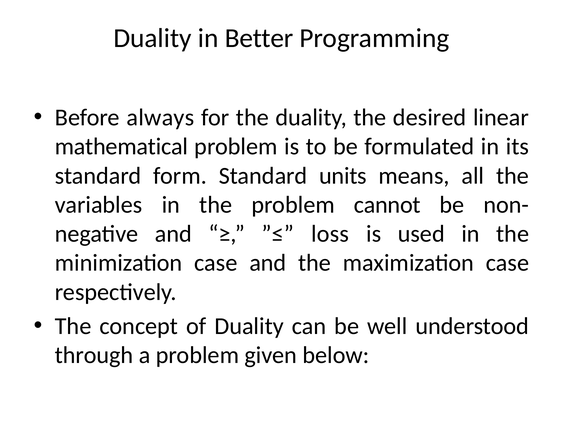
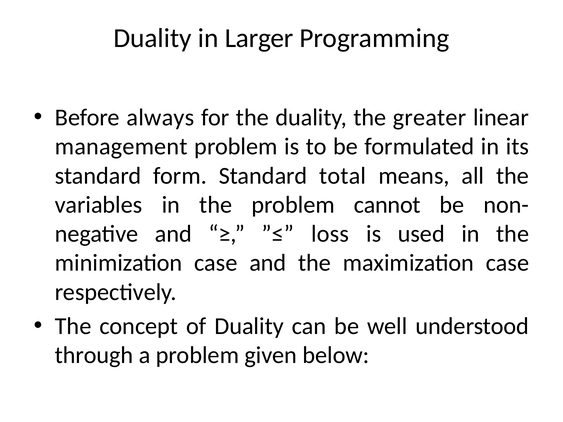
Better: Better -> Larger
desired: desired -> greater
mathematical: mathematical -> management
units: units -> total
